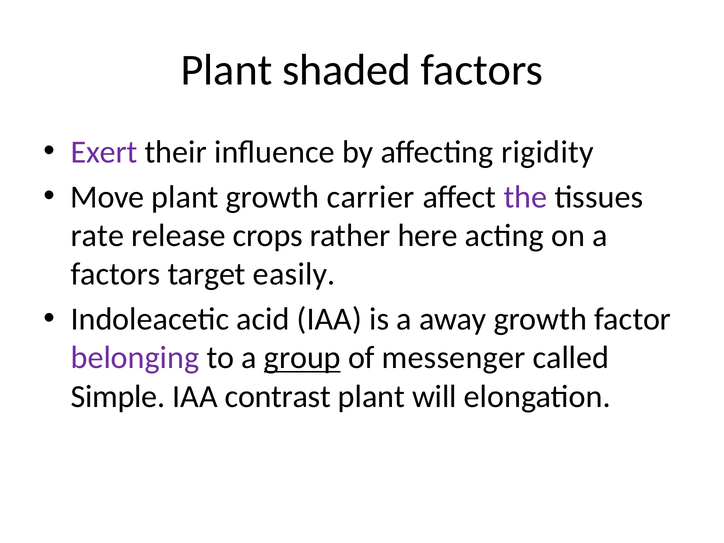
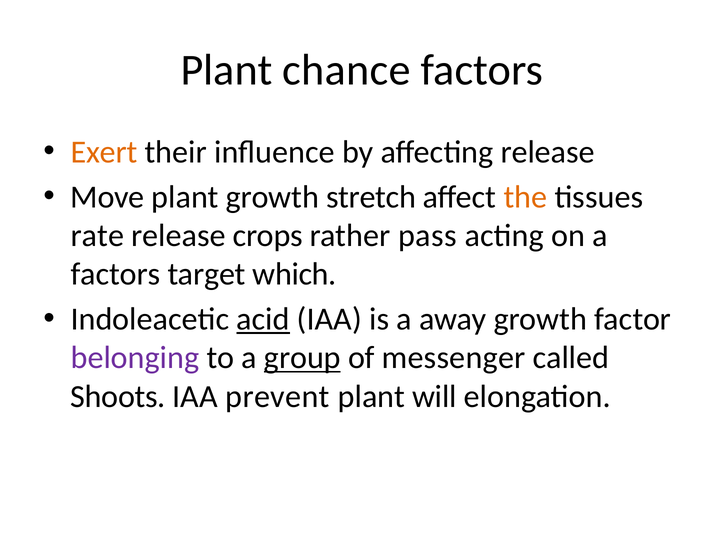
shaded: shaded -> chance
Exert colour: purple -> orange
affecting rigidity: rigidity -> release
carrier: carrier -> stretch
the colour: purple -> orange
here: here -> pass
easily: easily -> which
acid underline: none -> present
Simple: Simple -> Shoots
contrast: contrast -> prevent
